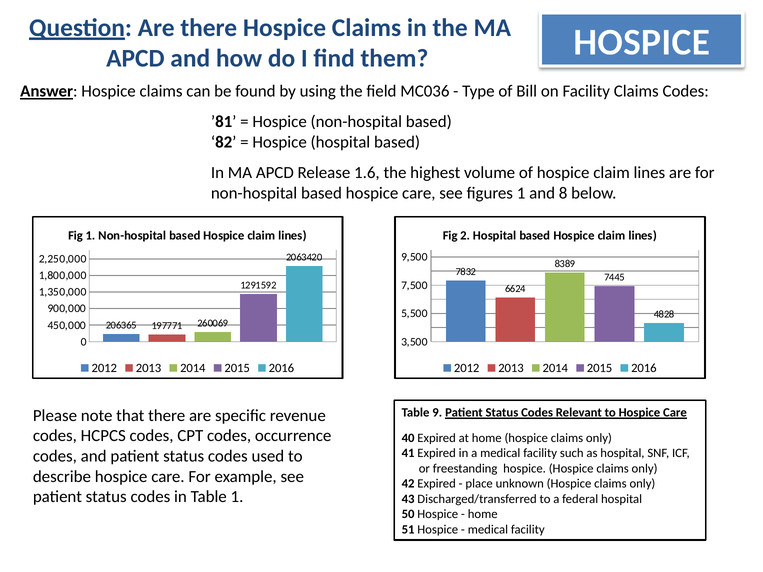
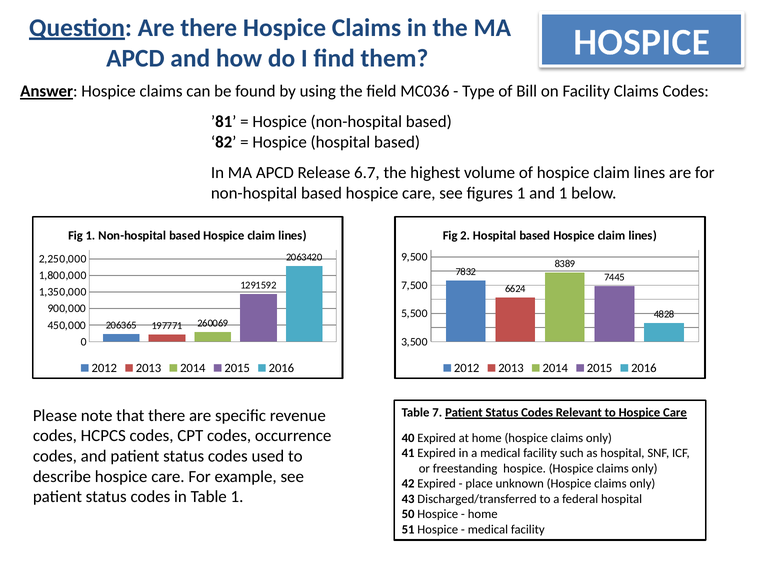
1.6: 1.6 -> 6.7
and 8: 8 -> 1
9: 9 -> 7
